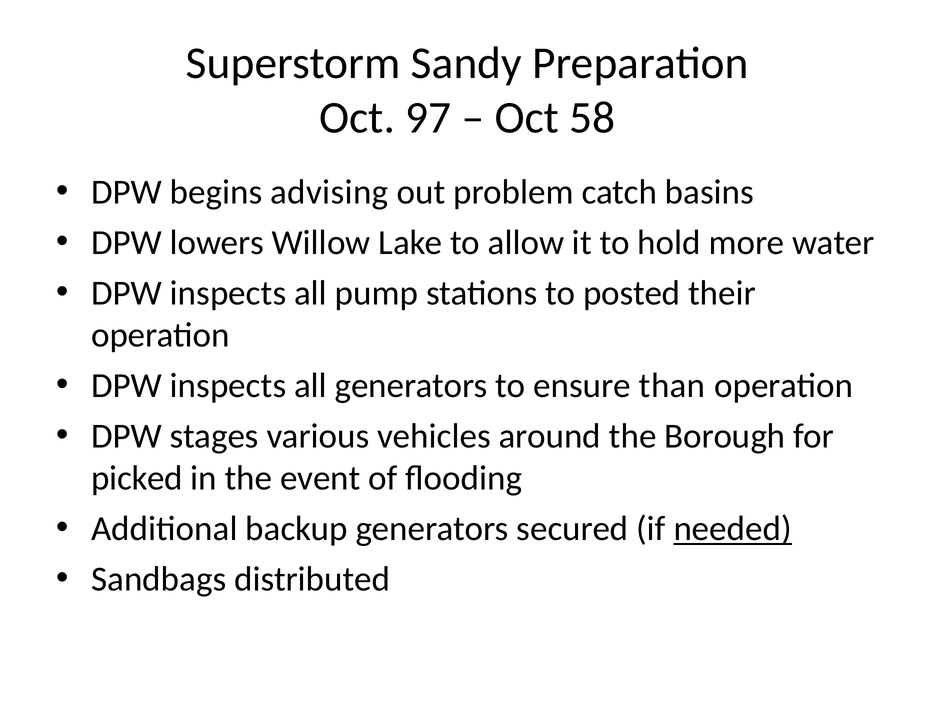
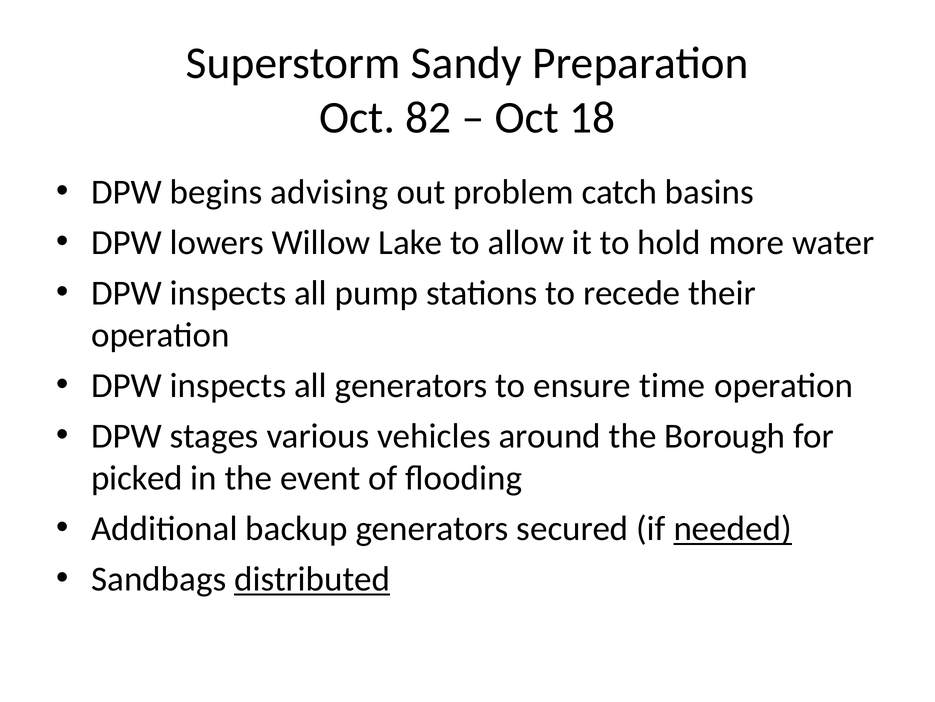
97: 97 -> 82
58: 58 -> 18
posted: posted -> recede
than: than -> time
distributed underline: none -> present
